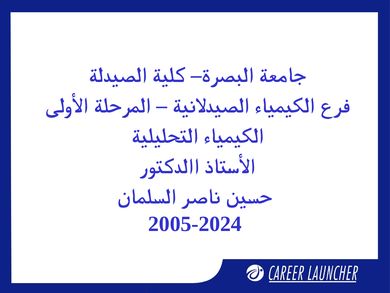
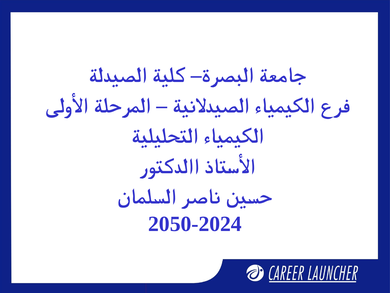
2005-2024: 2005-2024 -> 2050-2024
